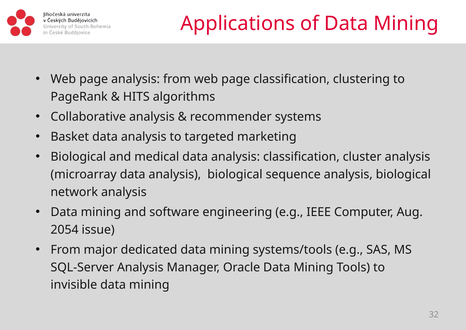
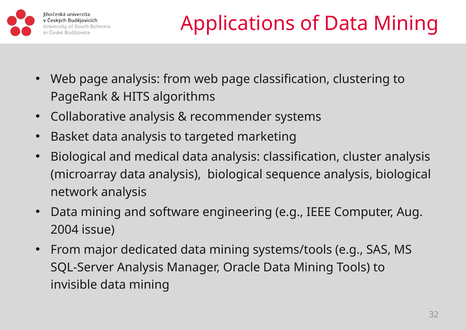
2054: 2054 -> 2004
